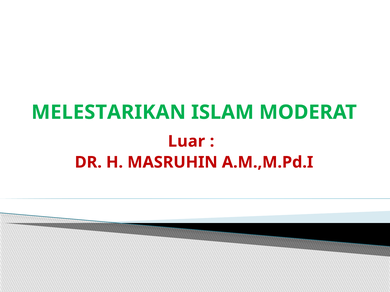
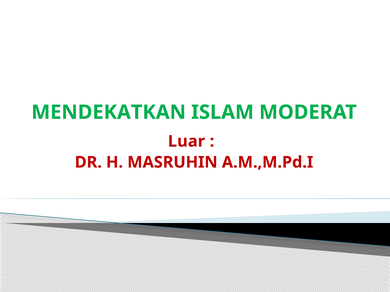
MELESTARIKAN: MELESTARIKAN -> MENDEKATKAN
